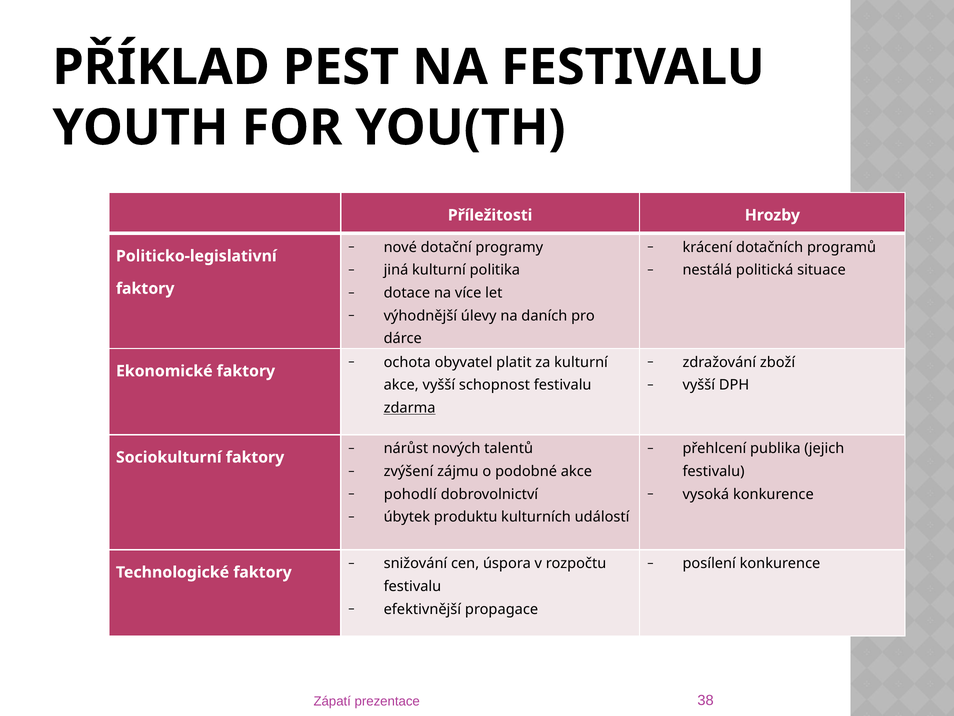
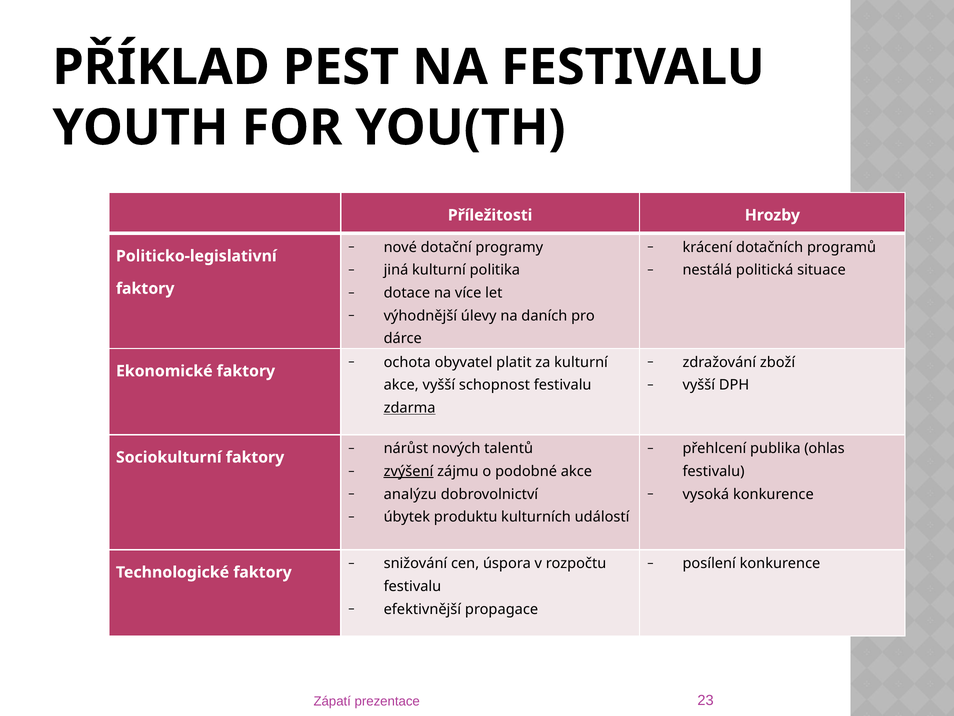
jejich: jejich -> ohlas
zvýšení underline: none -> present
pohodlí: pohodlí -> analýzu
38: 38 -> 23
